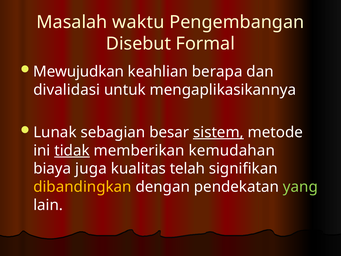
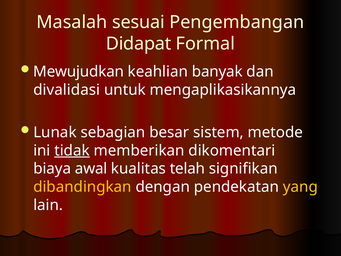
waktu: waktu -> sesuai
Disebut: Disebut -> Didapat
berapa: berapa -> banyak
sistem underline: present -> none
kemudahan: kemudahan -> dikomentari
juga: juga -> awal
yang colour: light green -> yellow
